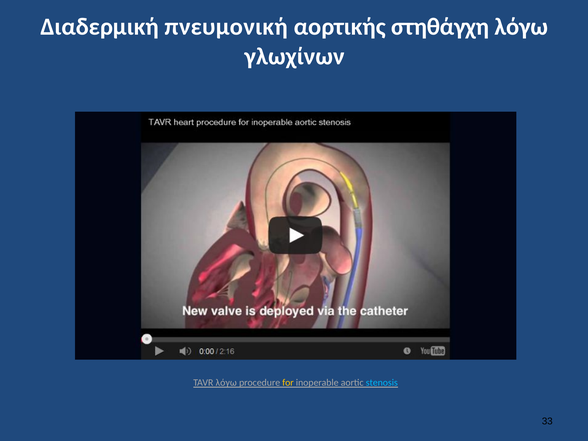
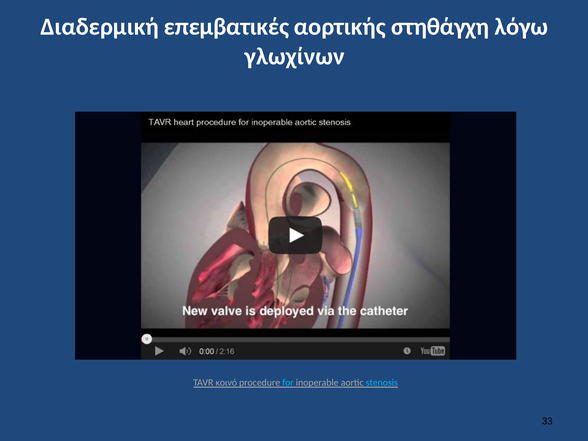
πνευμονική: πνευμονική -> επεμβατικές
TAVR λόγω: λόγω -> κοινό
for colour: yellow -> light blue
